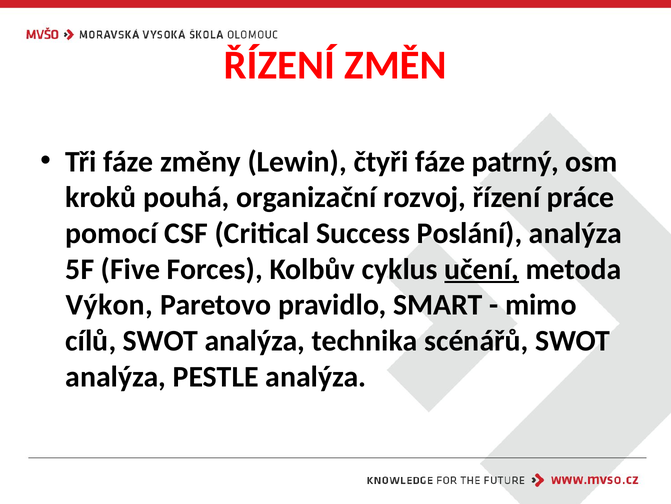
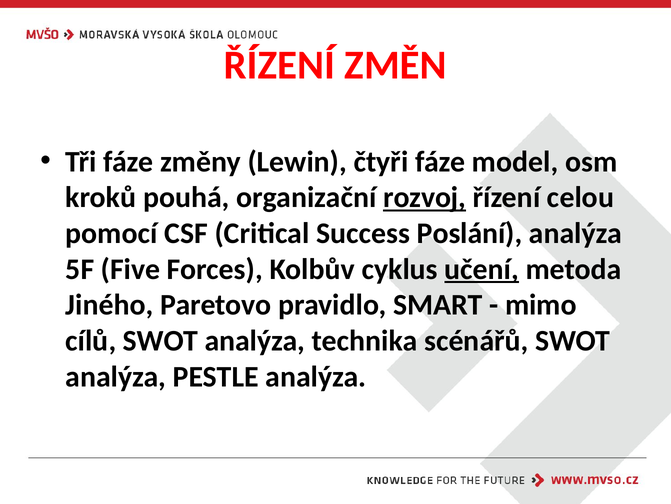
patrný: patrný -> model
rozvoj underline: none -> present
práce: práce -> celou
Výkon: Výkon -> Jiného
